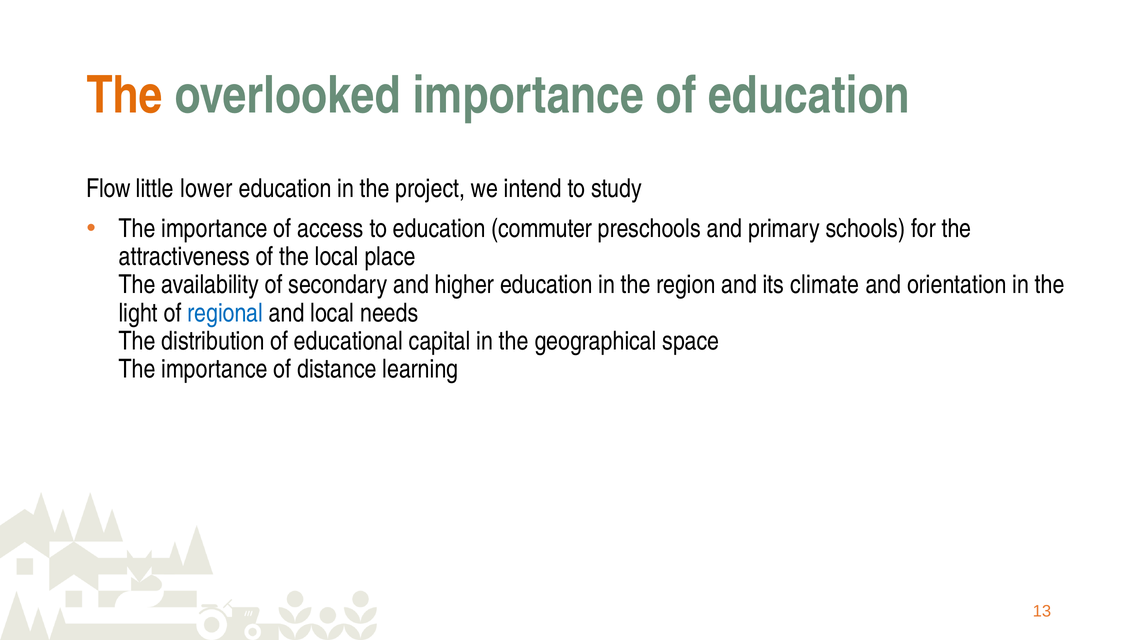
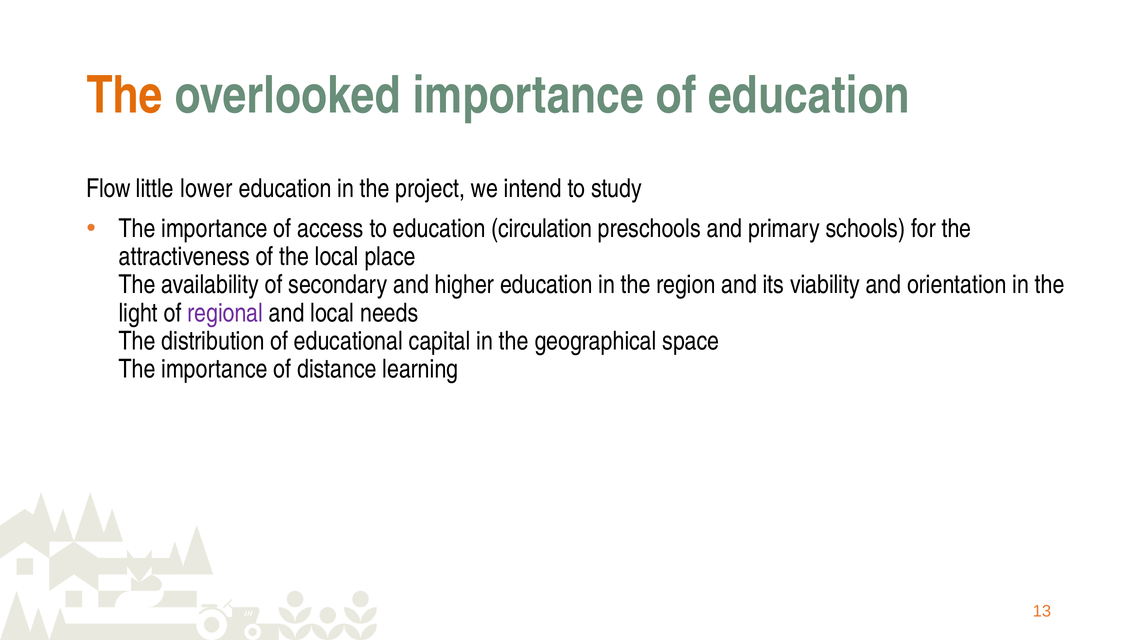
commuter: commuter -> circulation
climate: climate -> viability
regional colour: blue -> purple
